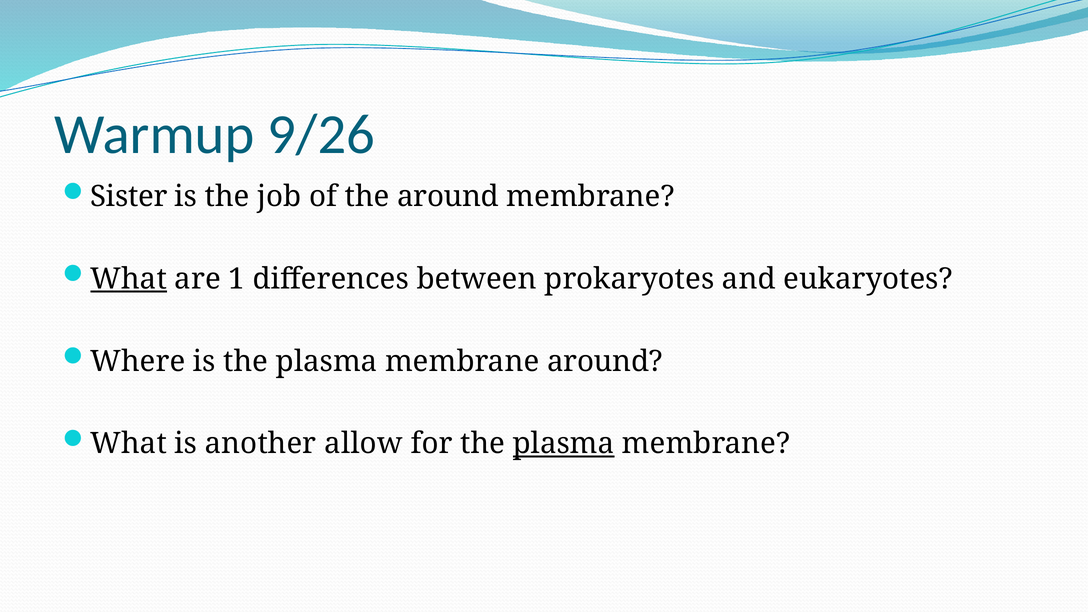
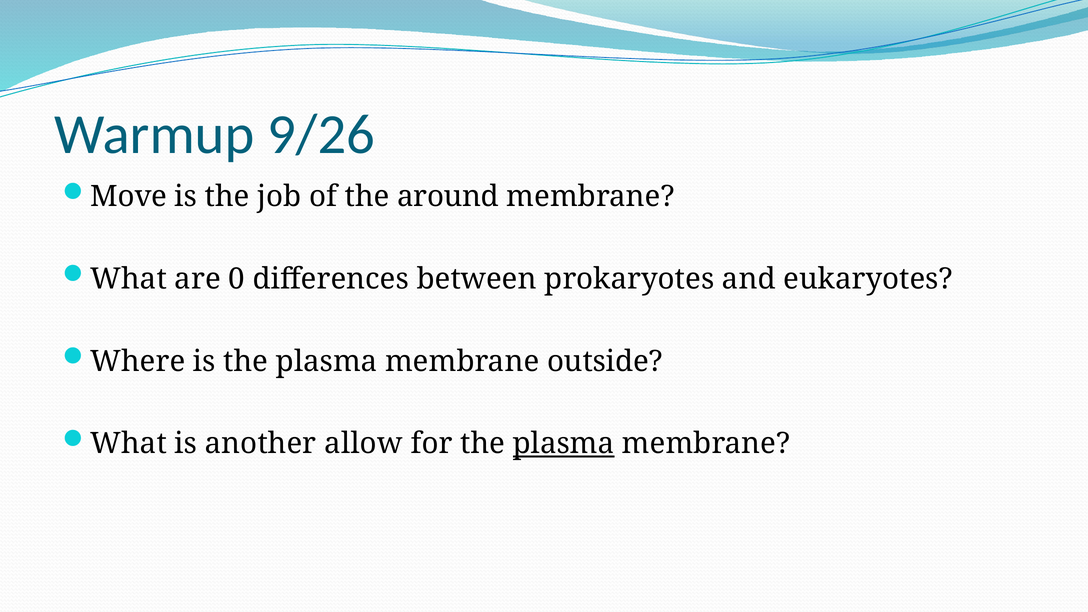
Sister: Sister -> Move
What at (129, 279) underline: present -> none
1: 1 -> 0
membrane around: around -> outside
